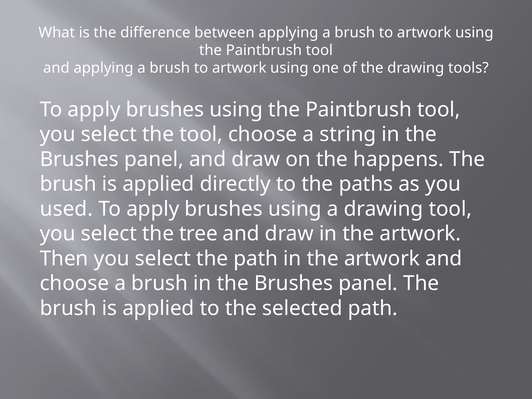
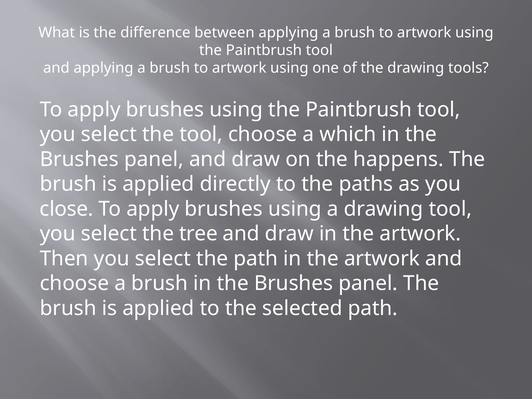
string: string -> which
used: used -> close
